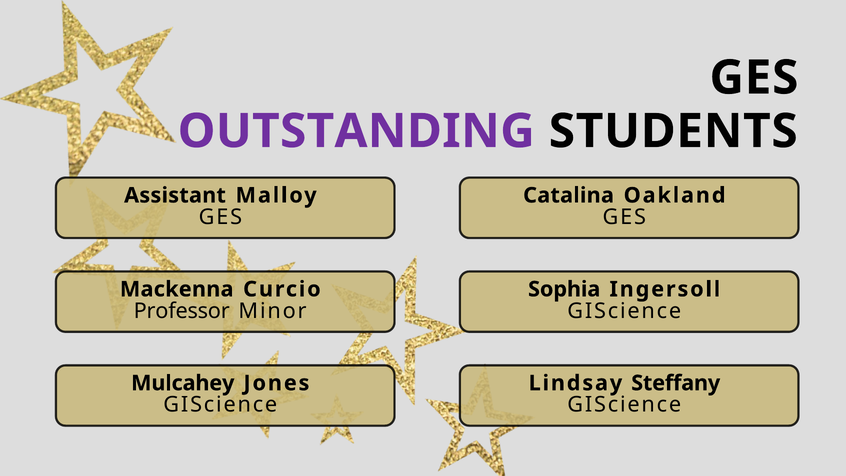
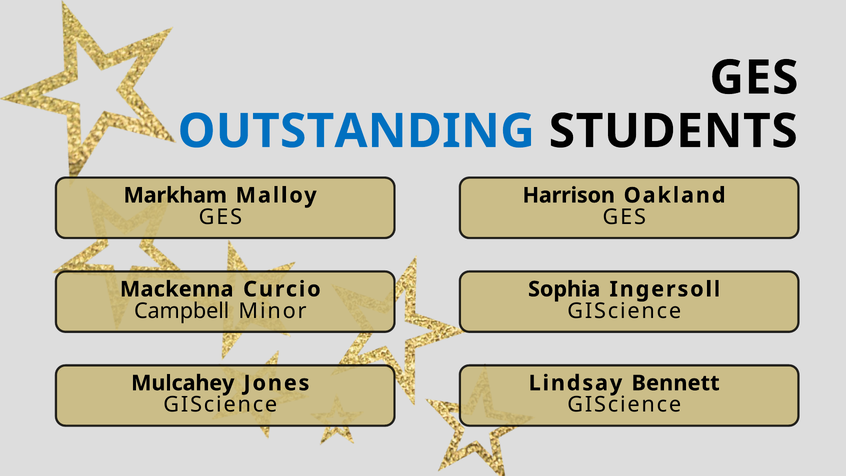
OUTSTANDING colour: purple -> blue
Assistant: Assistant -> Markham
Catalina: Catalina -> Harrison
Professor: Professor -> Campbell
Steffany: Steffany -> Bennett
